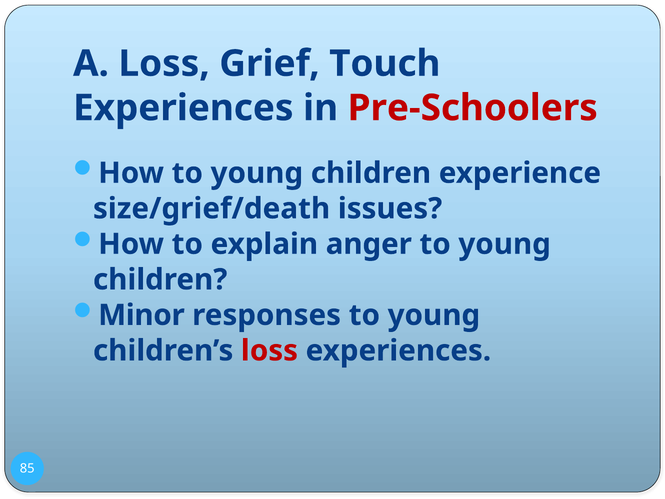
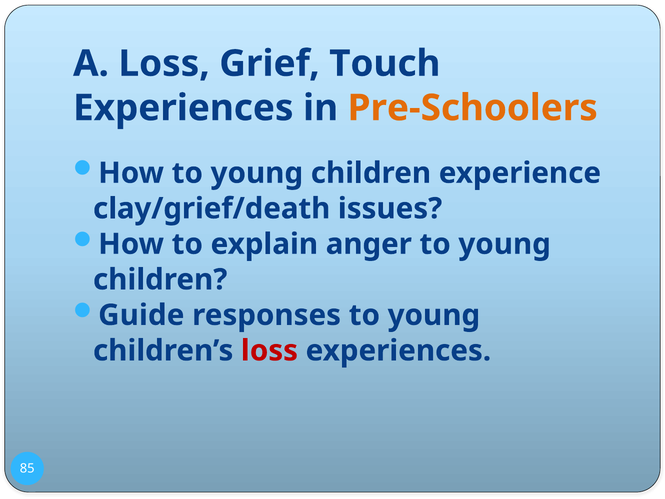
Pre-Schoolers colour: red -> orange
size/grief/death: size/grief/death -> clay/grief/death
Minor: Minor -> Guide
